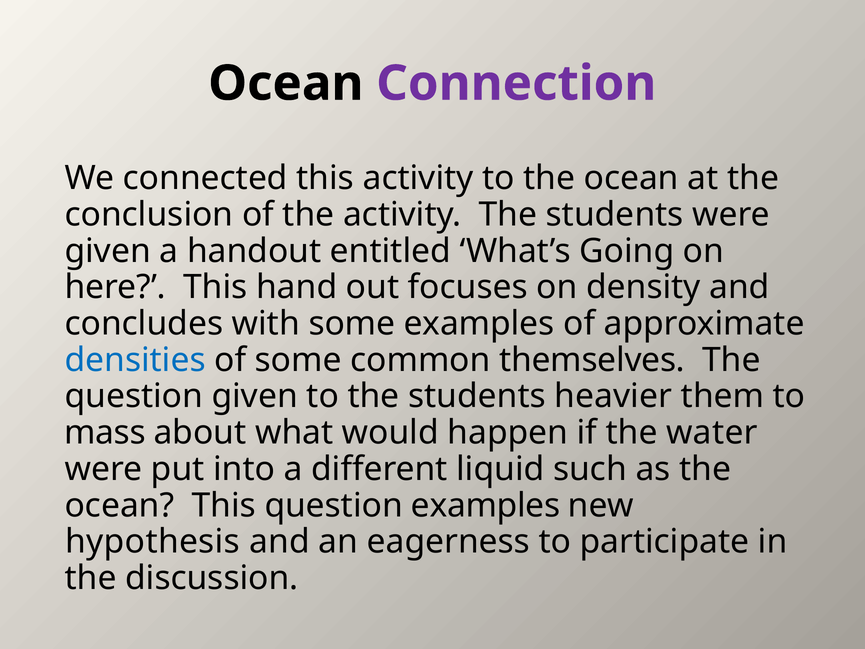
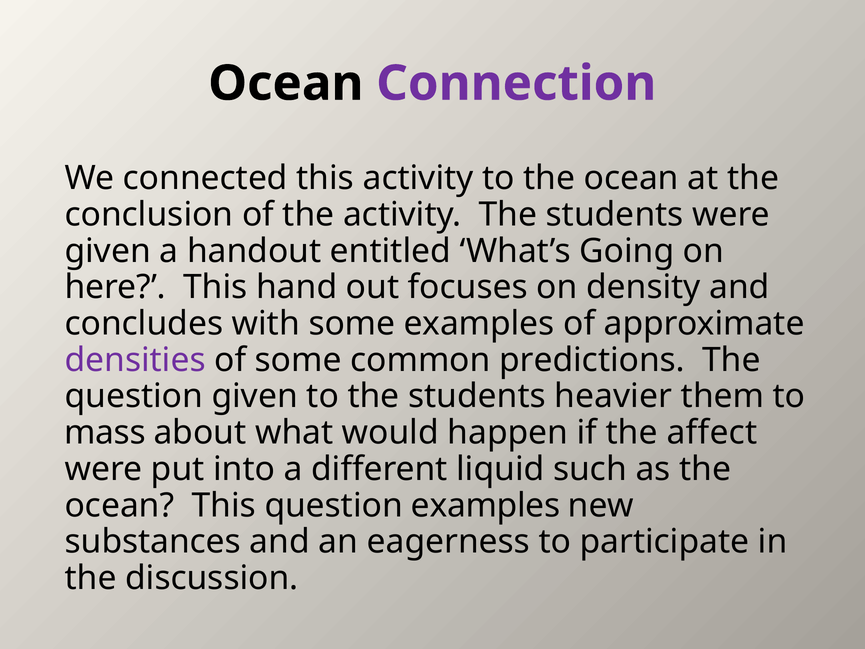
densities colour: blue -> purple
themselves: themselves -> predictions
water: water -> affect
hypothesis: hypothesis -> substances
